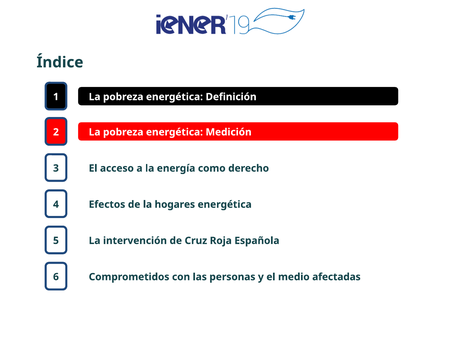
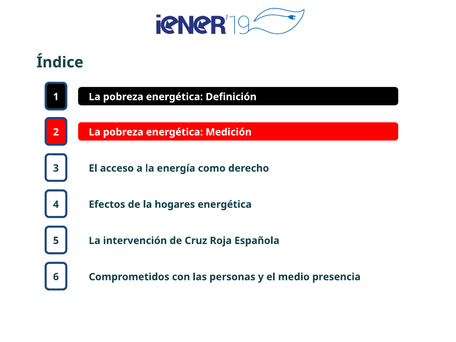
afectadas: afectadas -> presencia
